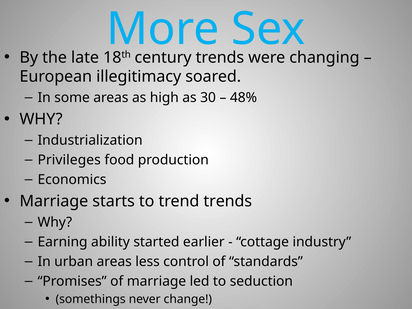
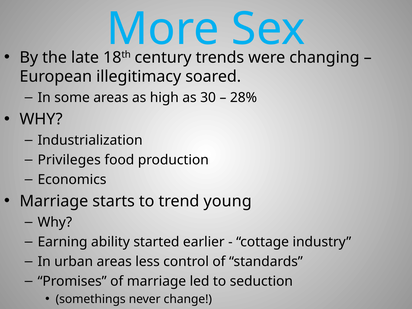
48%: 48% -> 28%
trend trends: trends -> young
